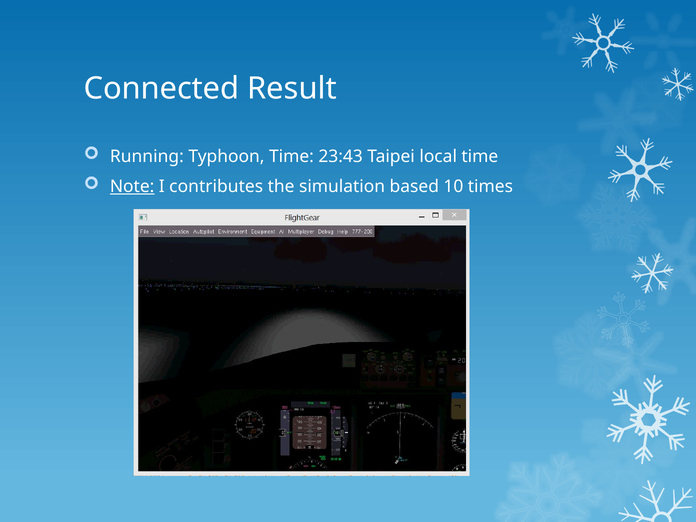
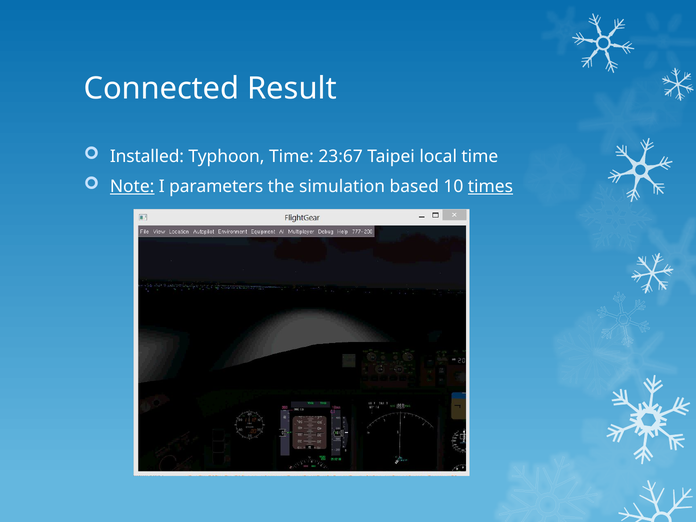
Running: Running -> Installed
23:43: 23:43 -> 23:67
contributes: contributes -> parameters
times underline: none -> present
